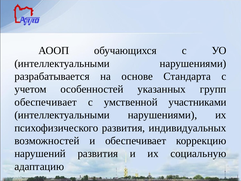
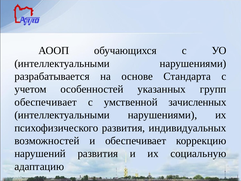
участниками: участниками -> зачисленных
